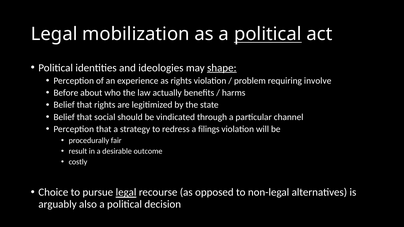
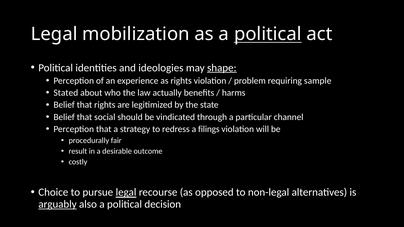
involve: involve -> sample
Before: Before -> Stated
arguably underline: none -> present
